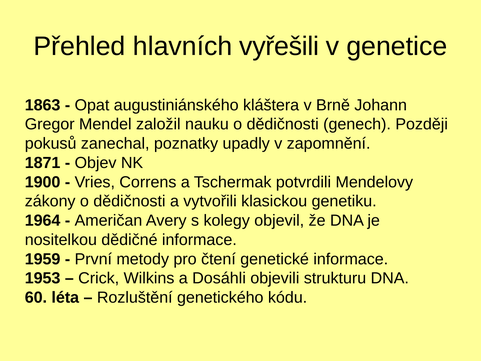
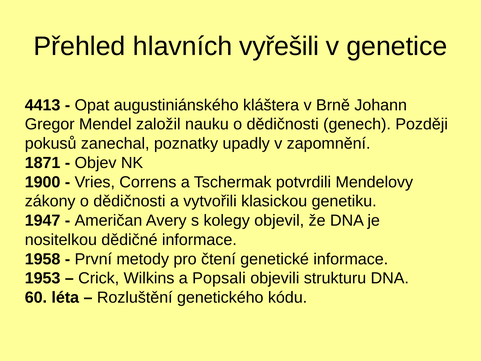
1863: 1863 -> 4413
1964: 1964 -> 1947
1959: 1959 -> 1958
Dosáhli: Dosáhli -> Popsali
